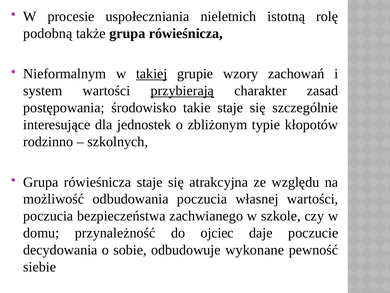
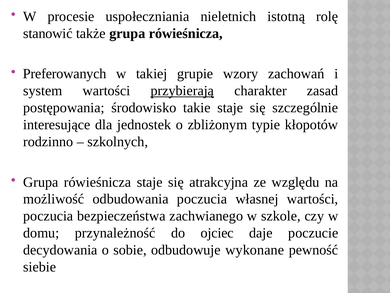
podobną: podobną -> stanowić
Nieformalnym: Nieformalnym -> Preferowanych
takiej underline: present -> none
